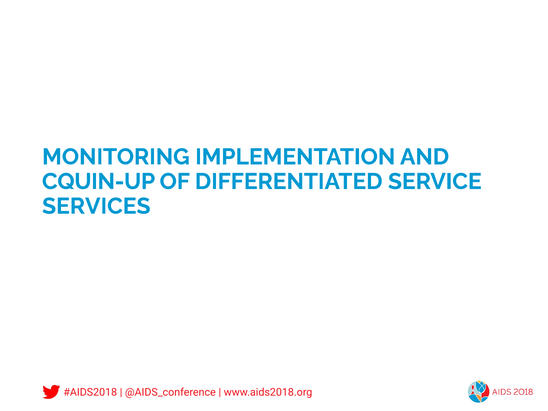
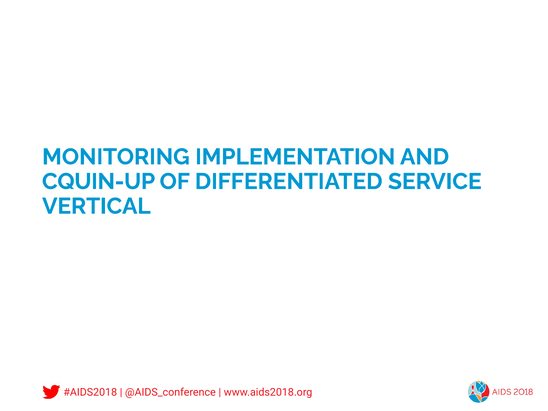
SERVICES: SERVICES -> VERTICAL
